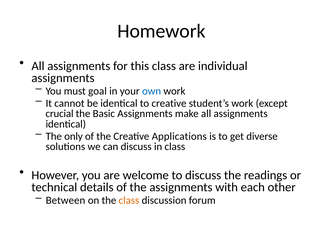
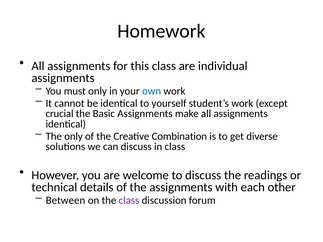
must goal: goal -> only
to creative: creative -> yourself
Applications: Applications -> Combination
class at (129, 200) colour: orange -> purple
